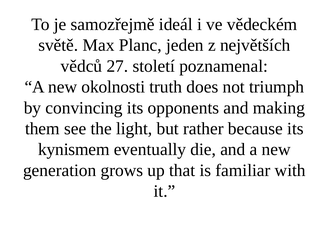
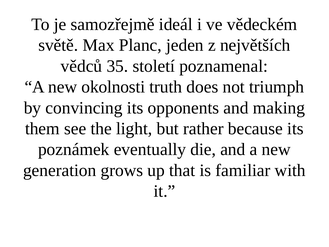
27: 27 -> 35
kynismem: kynismem -> poznámek
